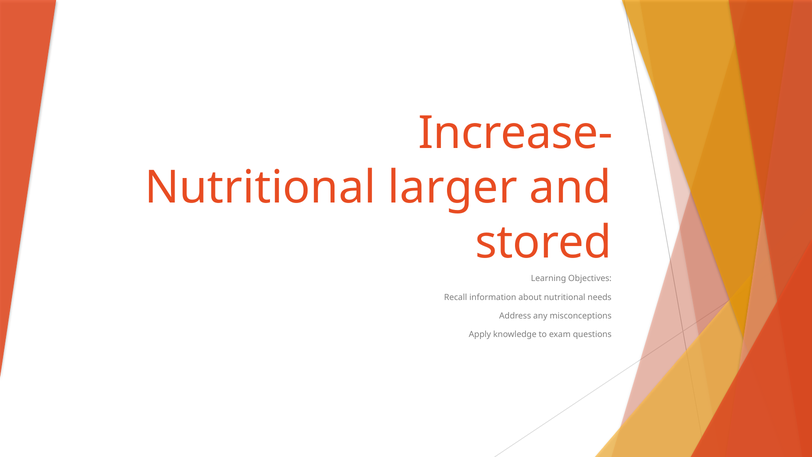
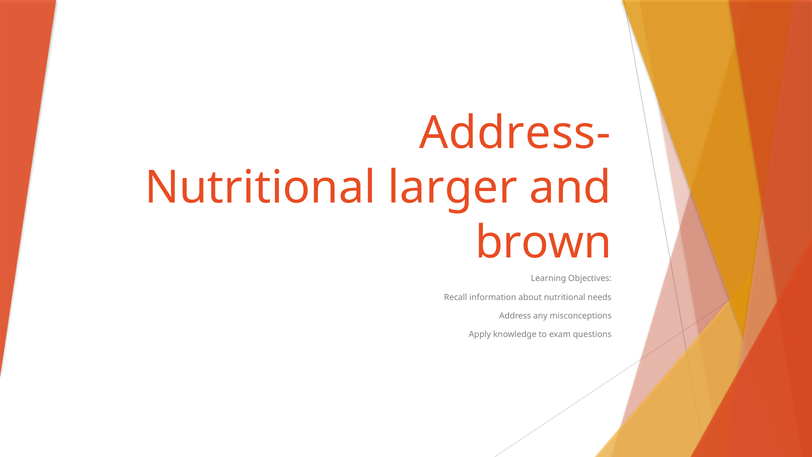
Increase-: Increase- -> Address-
stored: stored -> brown
